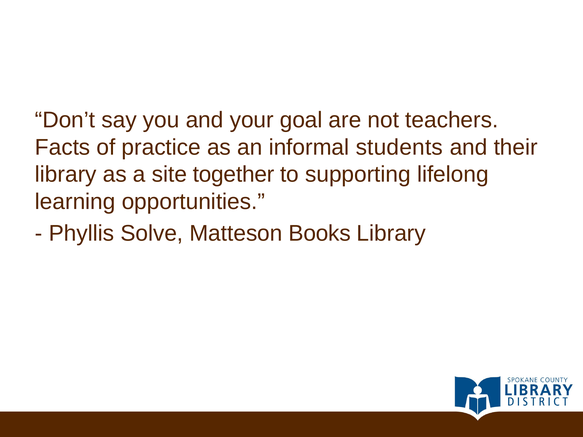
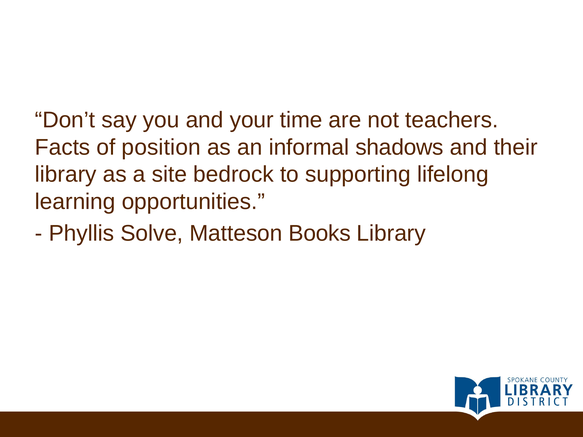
goal: goal -> time
practice: practice -> position
students: students -> shadows
together: together -> bedrock
